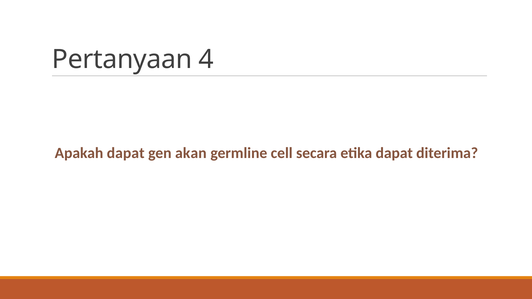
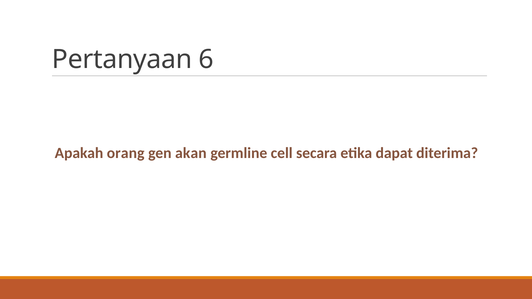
4: 4 -> 6
Apakah dapat: dapat -> orang
